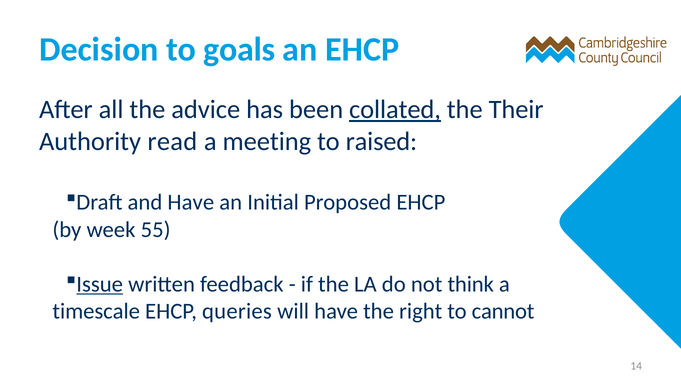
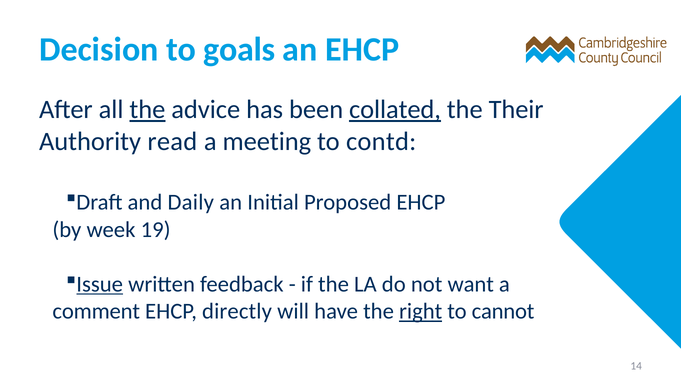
the at (147, 110) underline: none -> present
raised: raised -> contd
and Have: Have -> Daily
55: 55 -> 19
think: think -> want
timescale: timescale -> comment
queries: queries -> directly
right underline: none -> present
